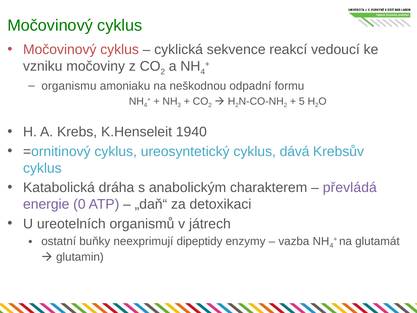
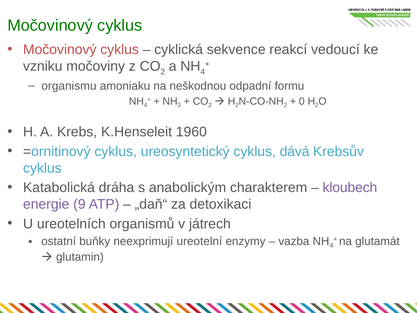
5: 5 -> 0
1940: 1940 -> 1960
převládá: převládá -> kloubech
0: 0 -> 9
dipeptidy: dipeptidy -> ureotelní
